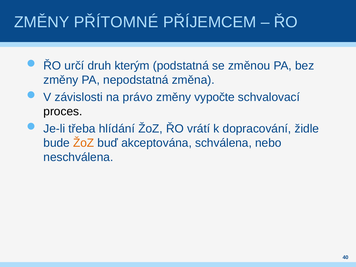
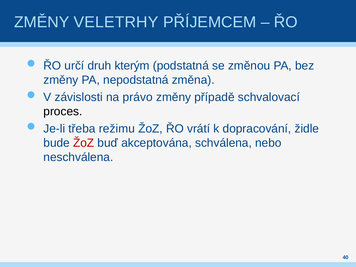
PŘÍTOMNÉ: PŘÍTOMNÉ -> VELETRHY
vypočte: vypočte -> případě
hlídání: hlídání -> režimu
ŽoZ at (84, 143) colour: orange -> red
